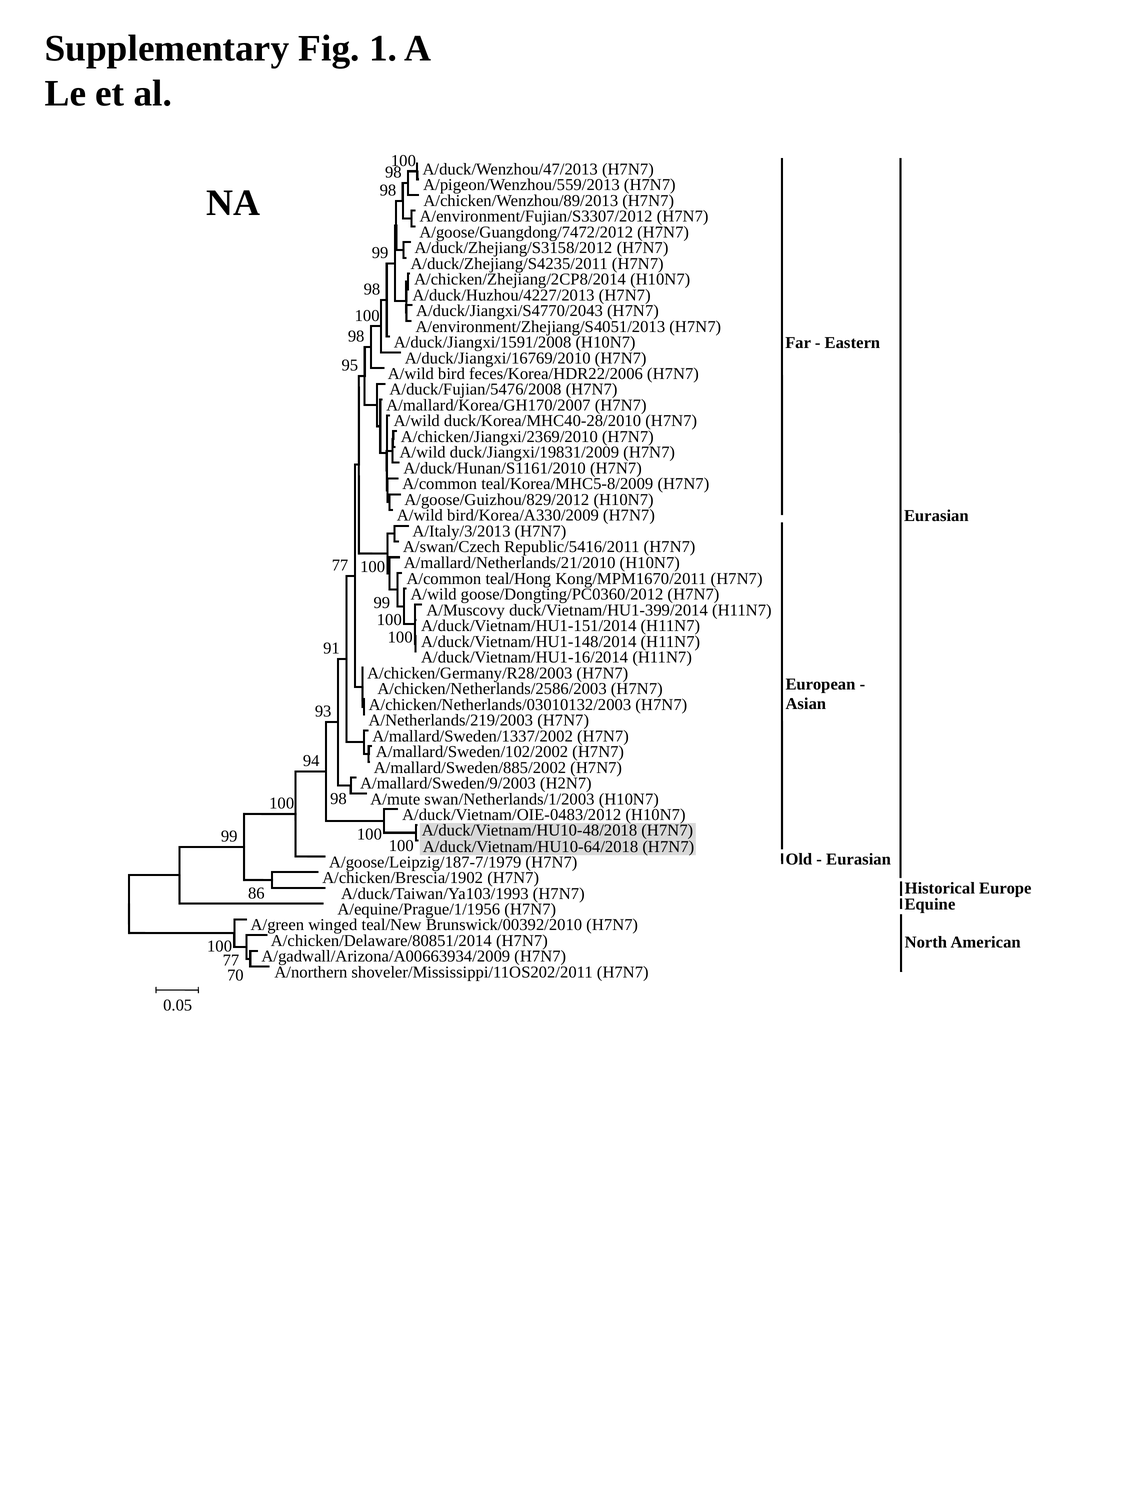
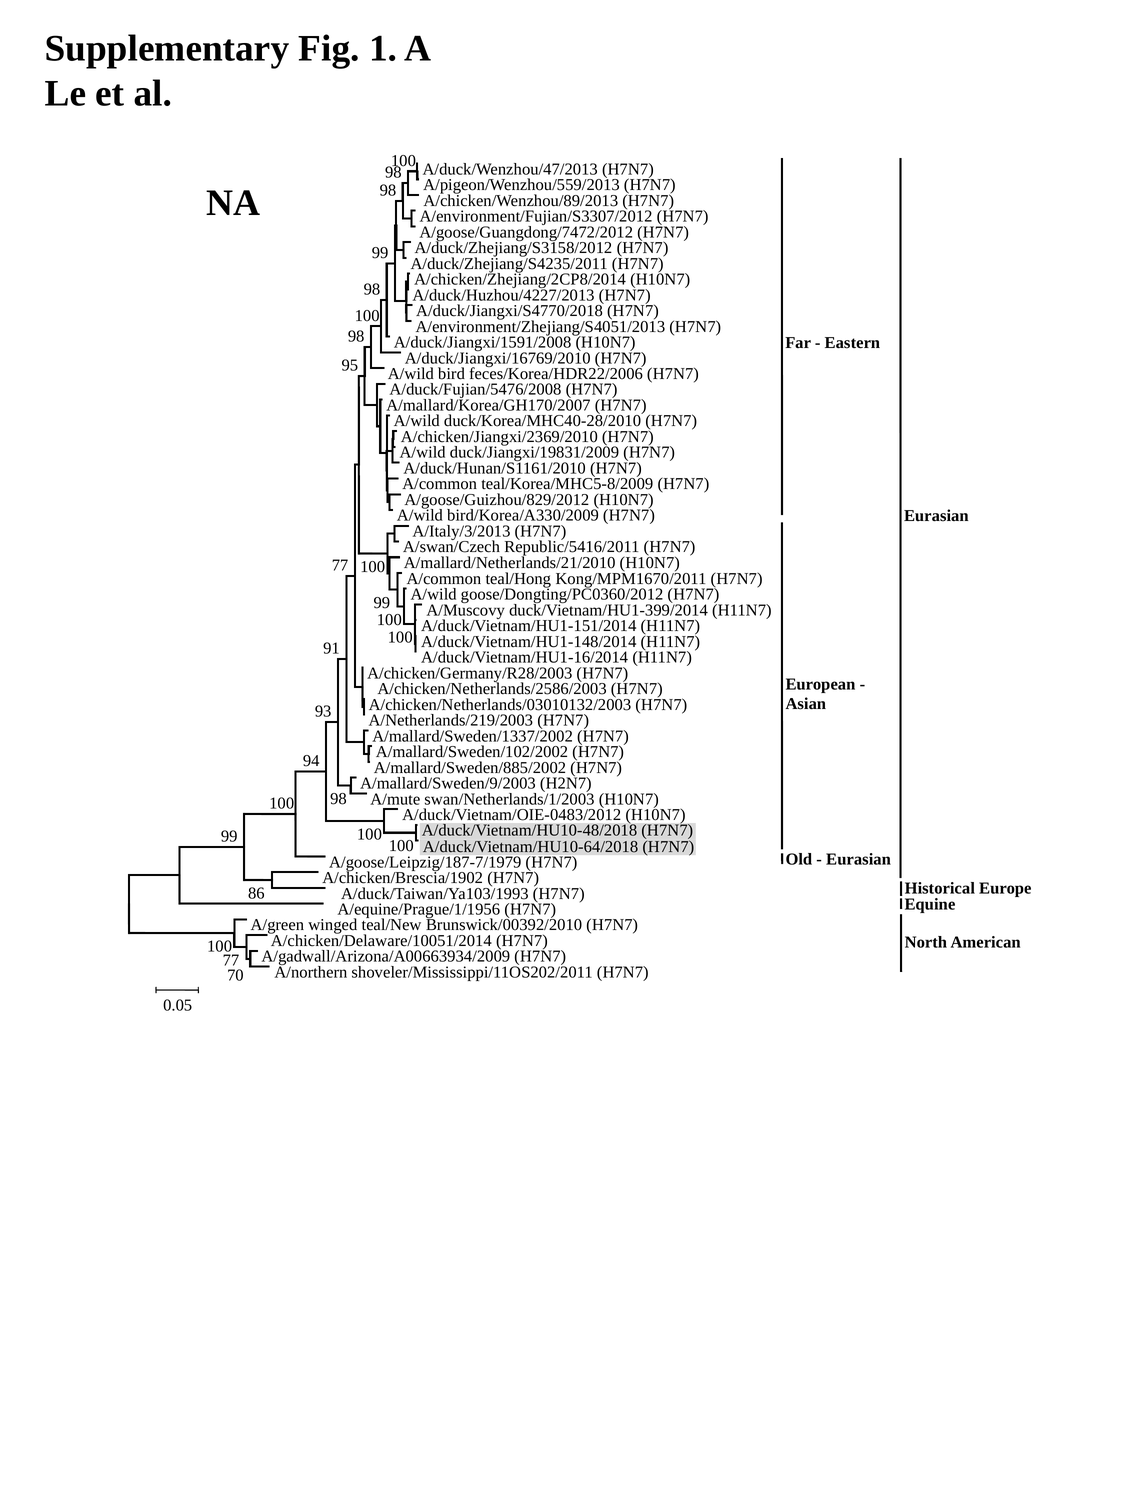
A/duck/Jiangxi/S4770/2043: A/duck/Jiangxi/S4770/2043 -> A/duck/Jiangxi/S4770/2018
A/chicken/Delaware/80851/2014: A/chicken/Delaware/80851/2014 -> A/chicken/Delaware/10051/2014
